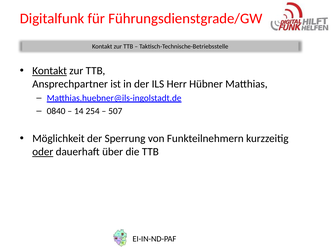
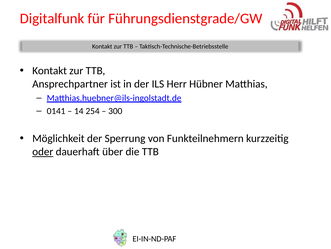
Kontakt at (50, 71) underline: present -> none
0840: 0840 -> 0141
507: 507 -> 300
